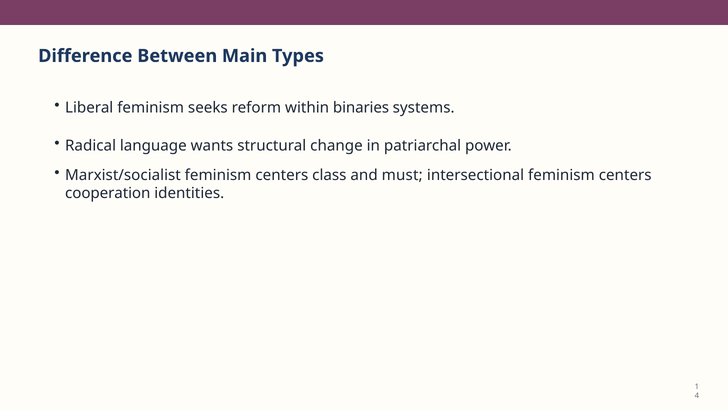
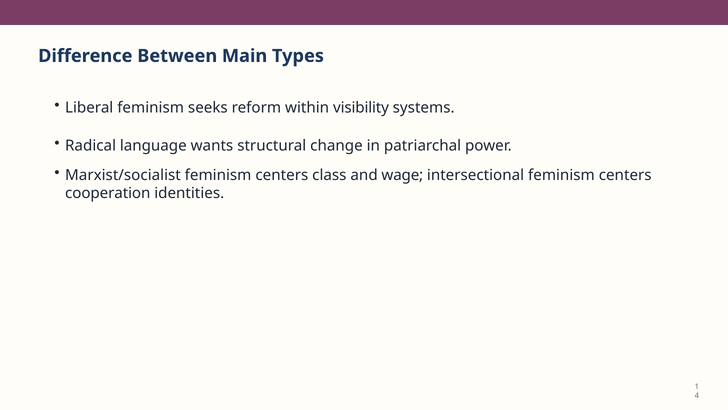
binaries: binaries -> visibility
must: must -> wage
